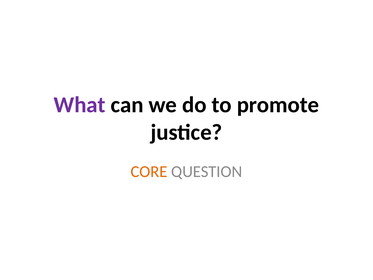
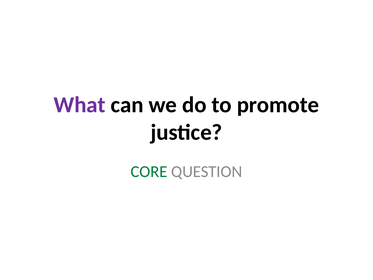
CORE colour: orange -> green
